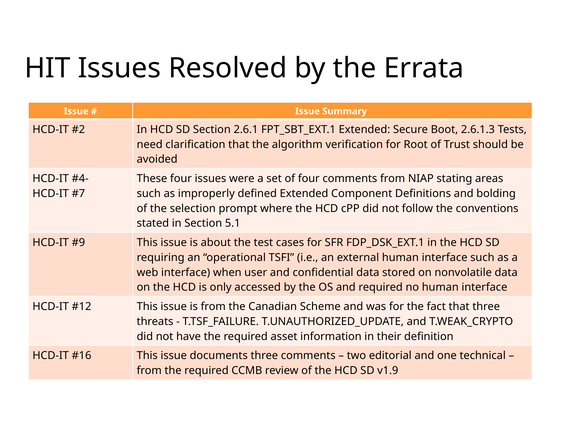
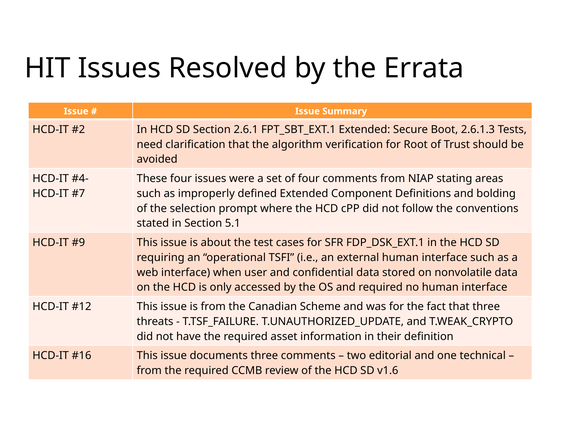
v1.9: v1.9 -> v1.6
